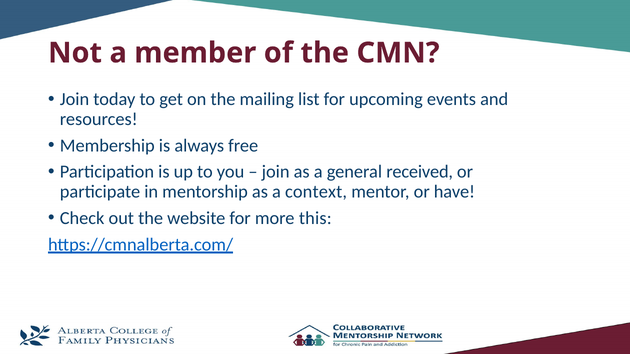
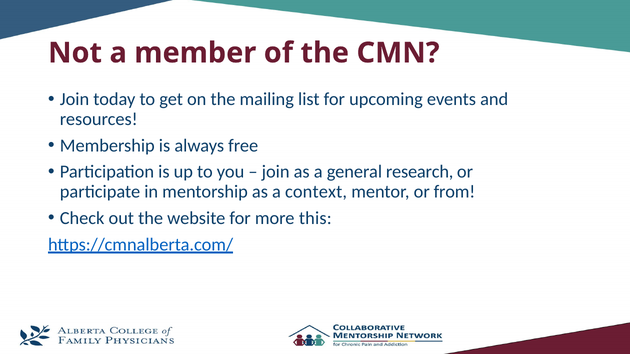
received: received -> research
have: have -> from
